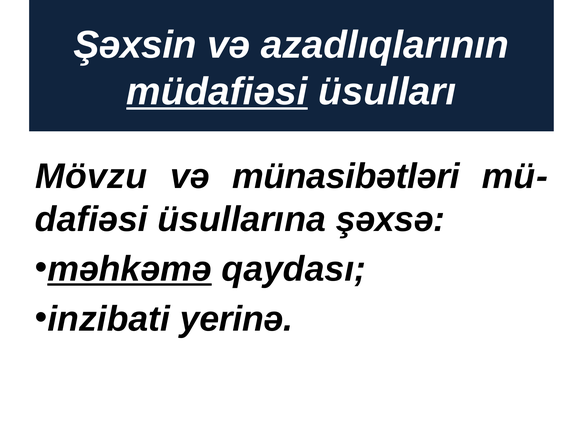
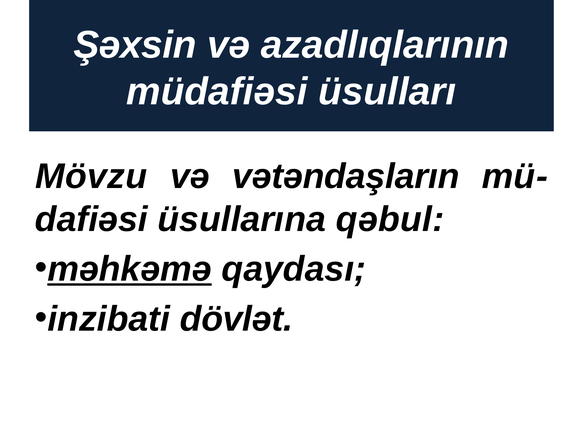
müdafiəsi underline: present -> none
münasibətləri: münasibətləri -> vətəndaşların
şəxsə: şəxsə -> qəbul
yerinə: yerinə -> dövlət
